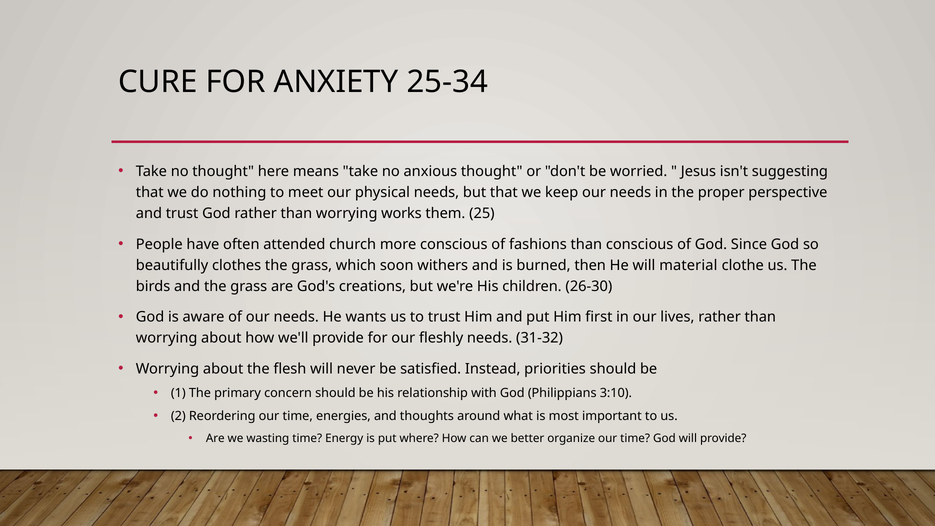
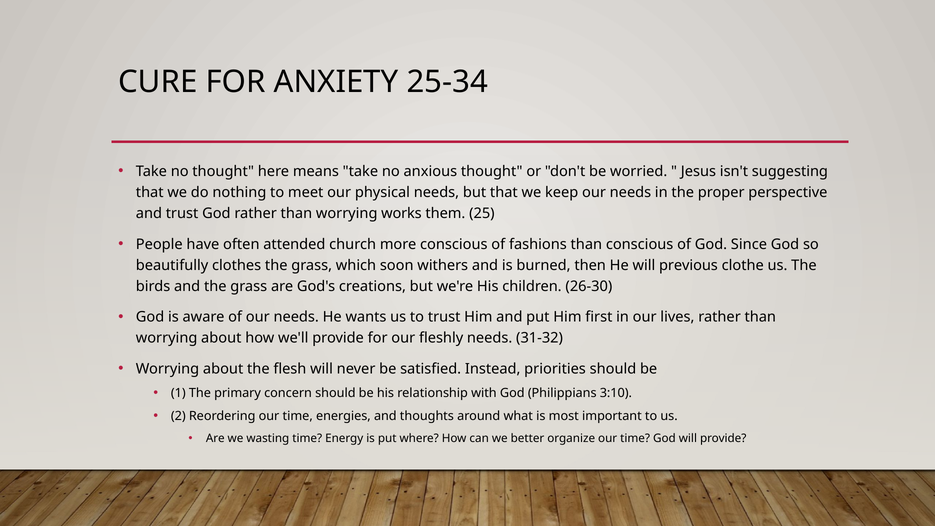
material: material -> previous
